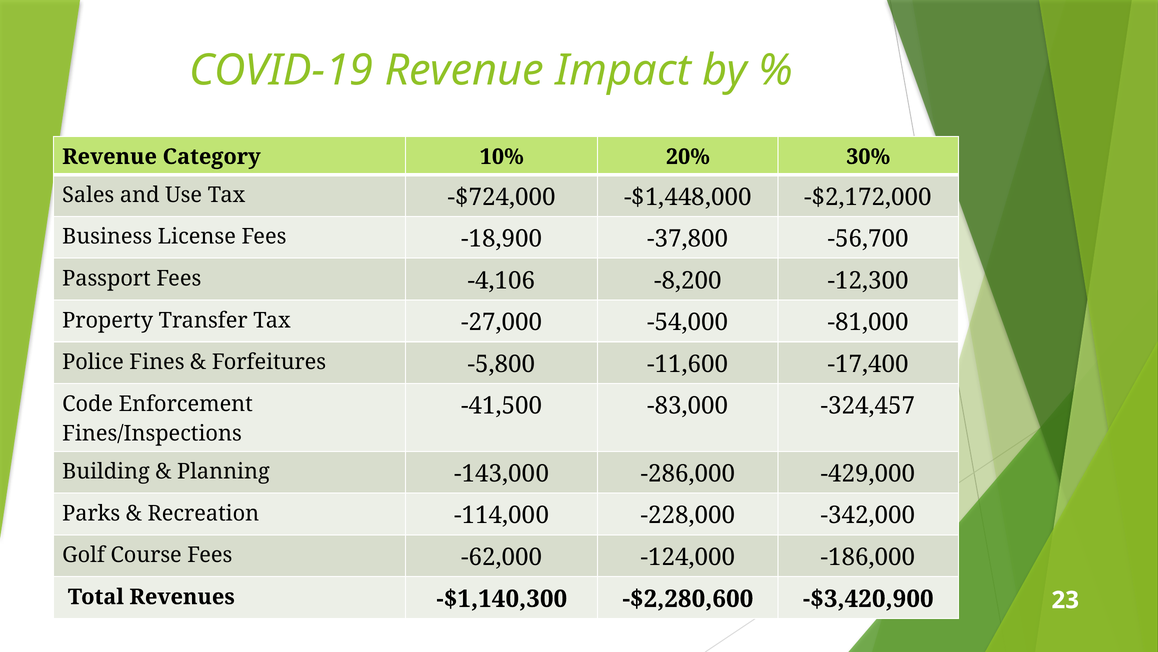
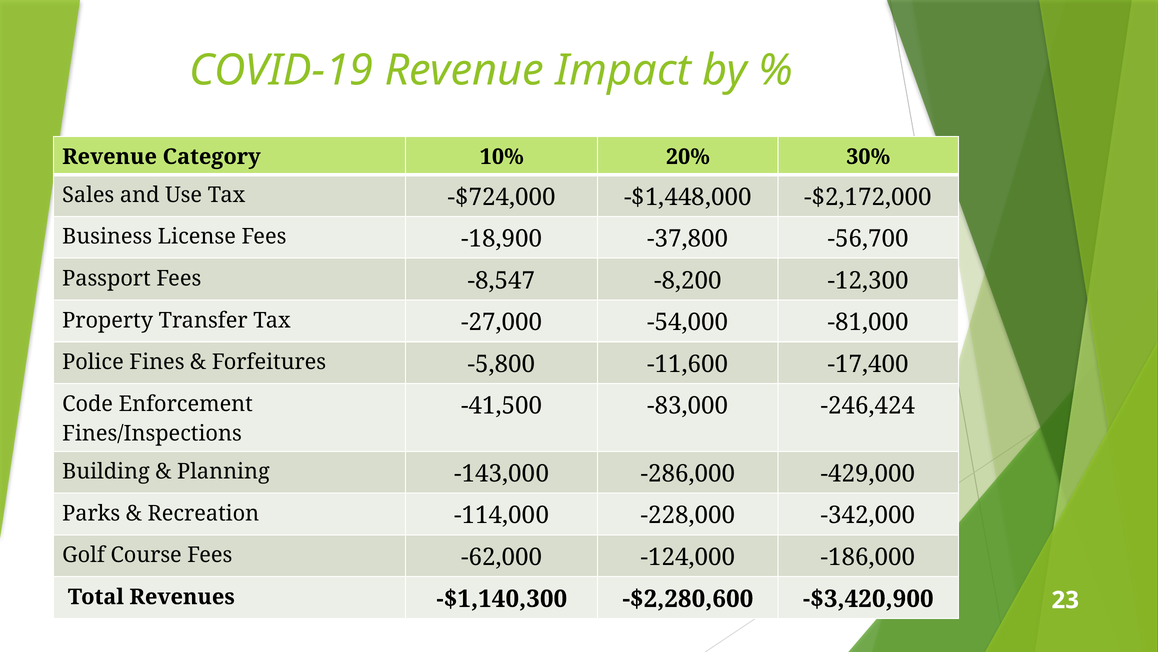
-4,106: -4,106 -> -8,547
-324,457: -324,457 -> -246,424
